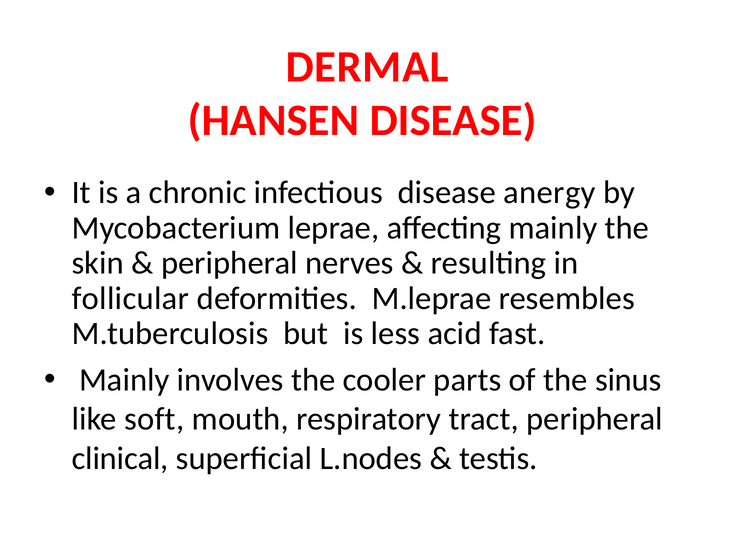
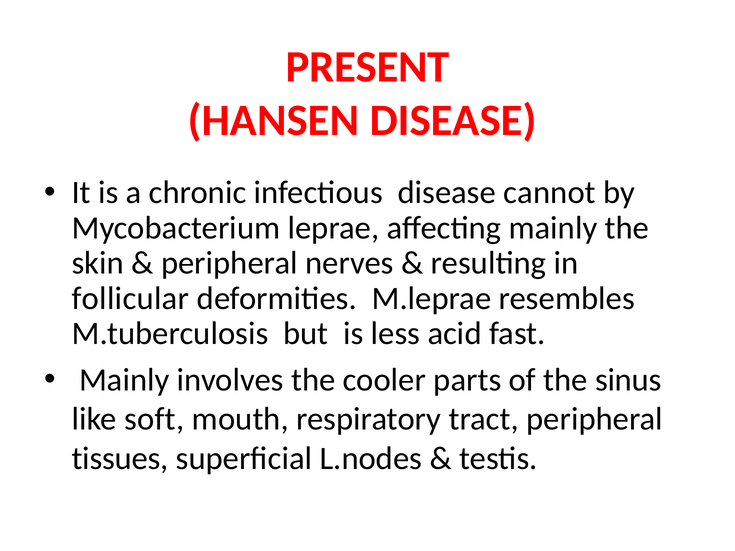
DERMAL: DERMAL -> PRESENT
anergy: anergy -> cannot
clinical: clinical -> tissues
